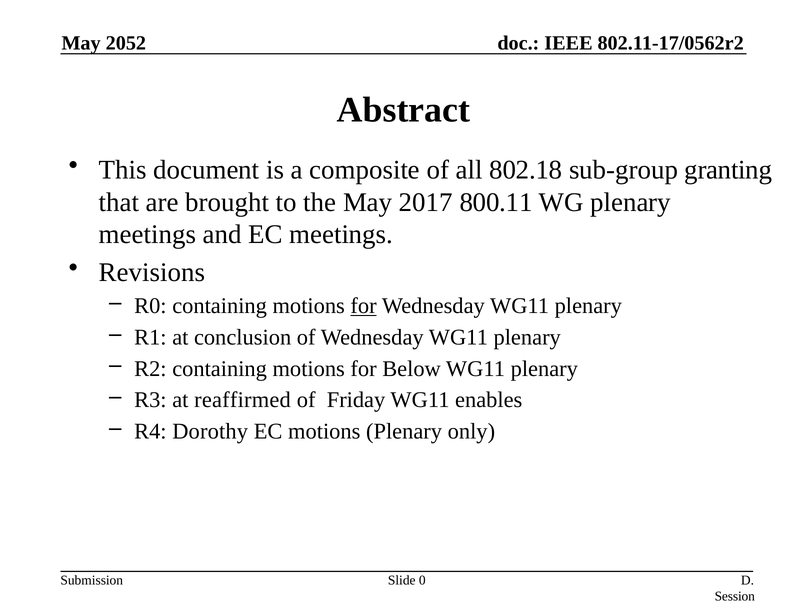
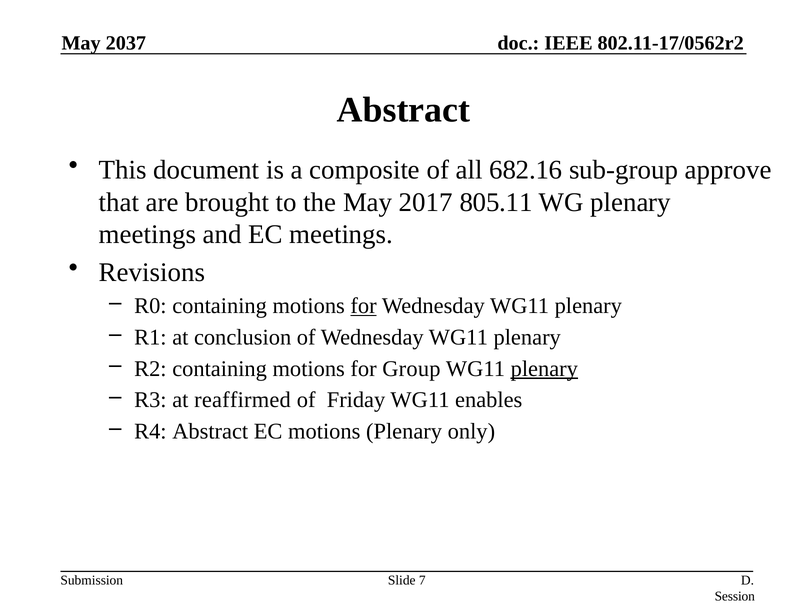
2052: 2052 -> 2037
802.18: 802.18 -> 682.16
granting: granting -> approve
800.11: 800.11 -> 805.11
Below: Below -> Group
plenary at (544, 369) underline: none -> present
R4 Dorothy: Dorothy -> Abstract
0: 0 -> 7
